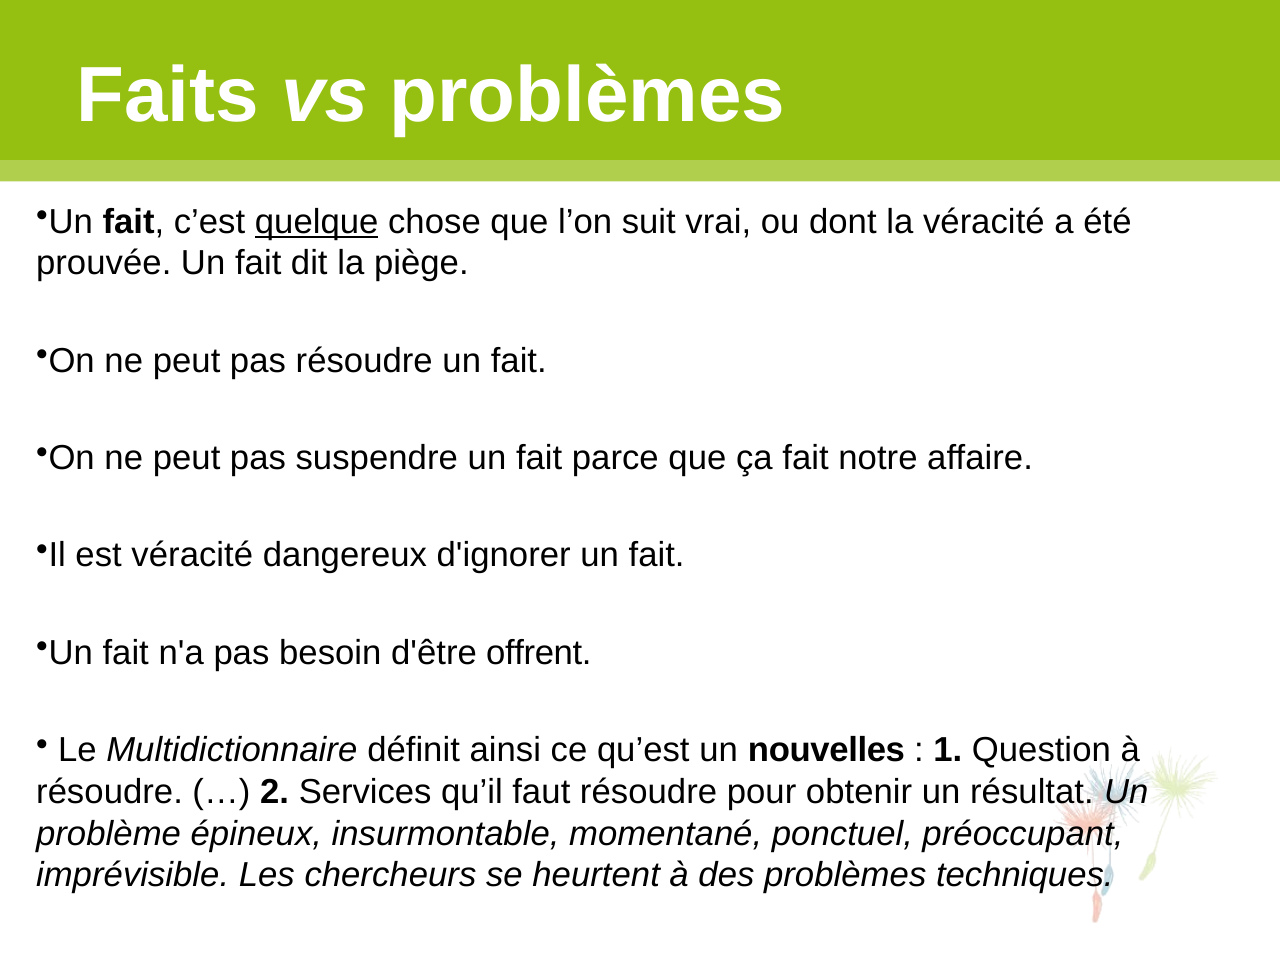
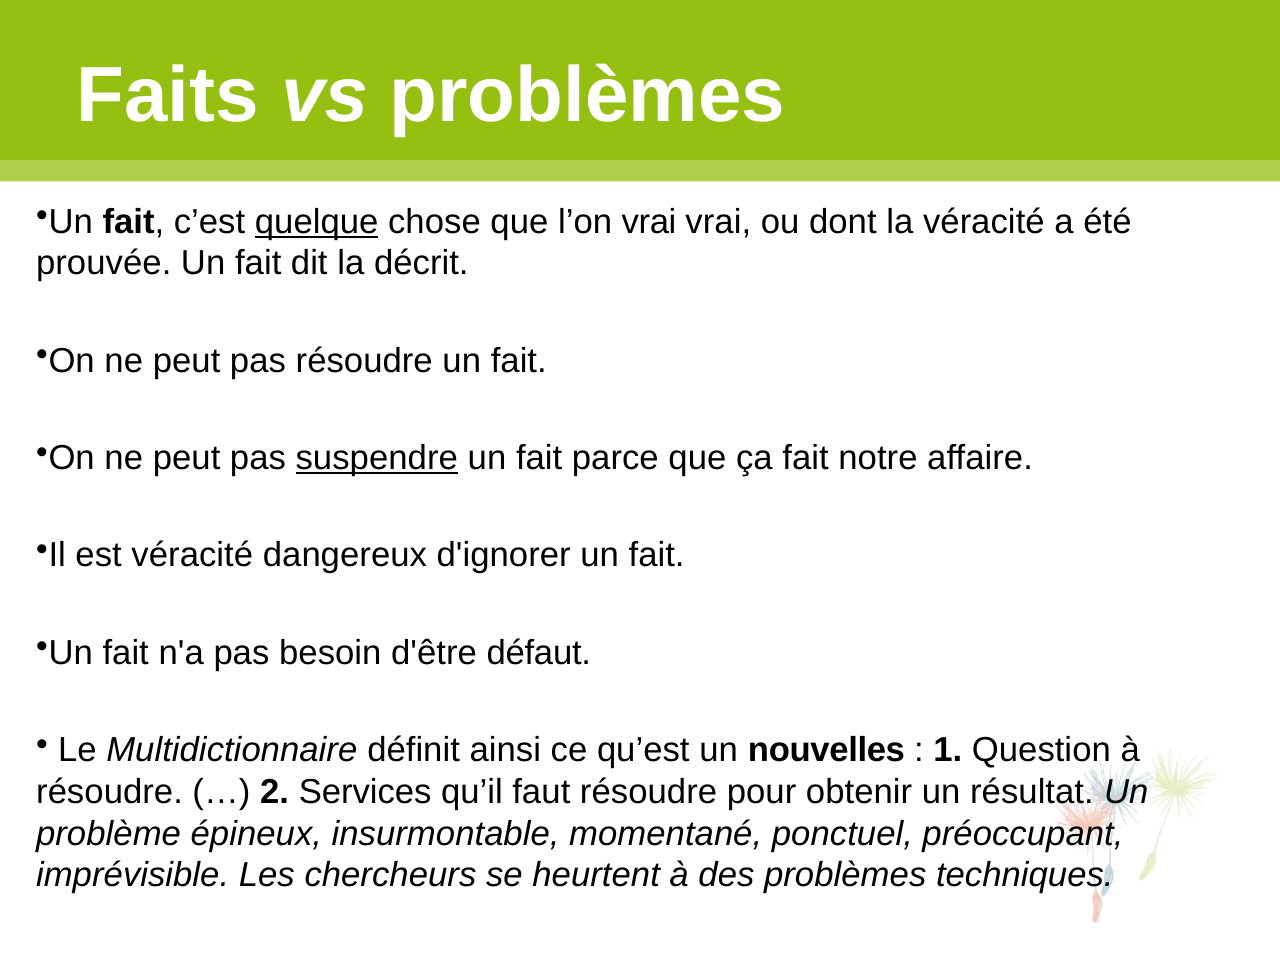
l’on suit: suit -> vrai
piège: piège -> décrit
suspendre underline: none -> present
offrent: offrent -> défaut
